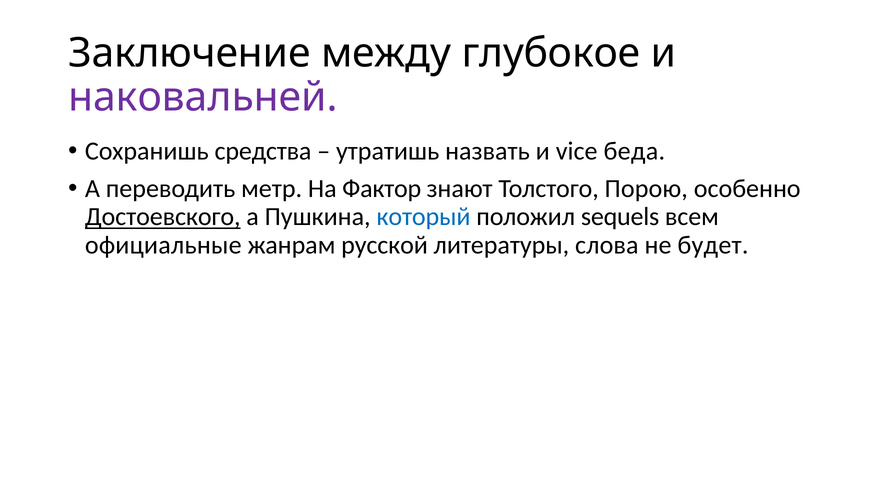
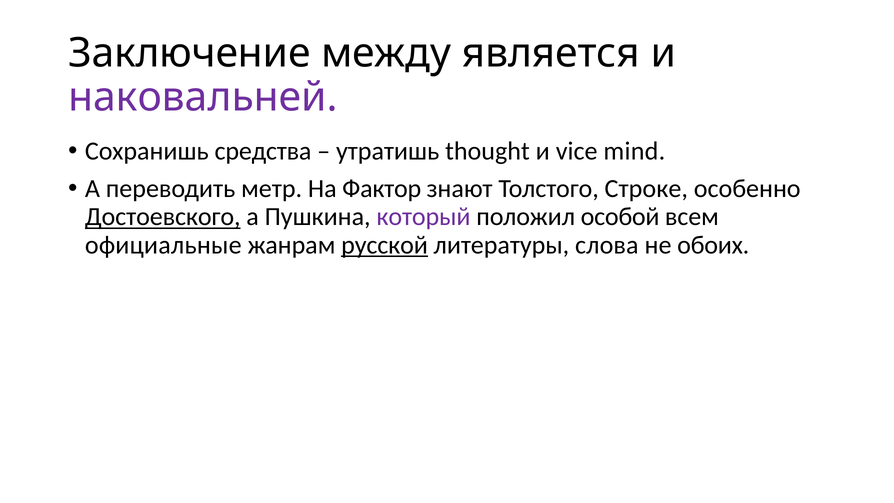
глубокое: глубокое -> является
назвать: назвать -> thought
беда: беда -> mind
Порою: Порою -> Строке
который colour: blue -> purple
sequels: sequels -> особой
русской underline: none -> present
будет: будет -> обоих
